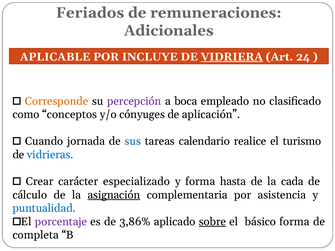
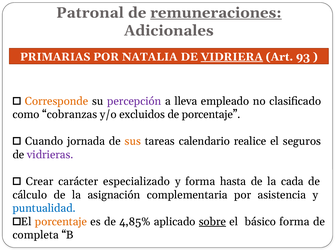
Feriados: Feriados -> Patronal
remuneraciones underline: none -> present
APLICABLE: APLICABLE -> PRIMARIAS
INCLUYE: INCLUYE -> NATALIA
24: 24 -> 93
boca: boca -> lleva
conceptos: conceptos -> cobranzas
cónyuges: cónyuges -> excluidos
de aplicación: aplicación -> porcentaje
sus colour: blue -> orange
turismo: turismo -> seguros
vidrieras colour: blue -> purple
asignación underline: present -> none
porcentaje at (61, 222) colour: purple -> orange
3,86%: 3,86% -> 4,85%
